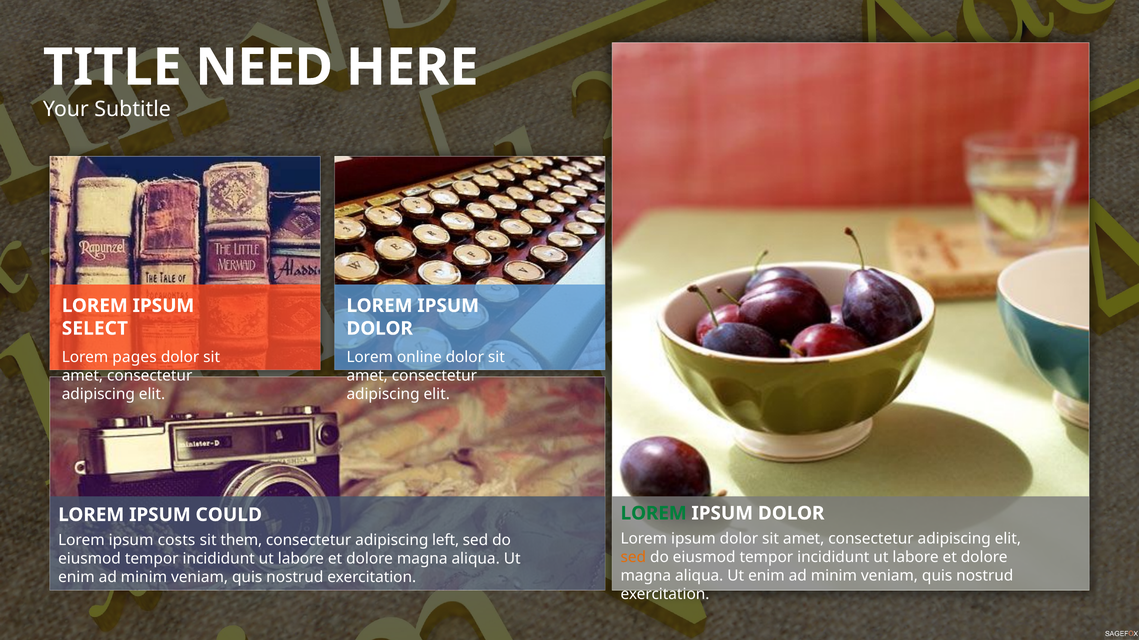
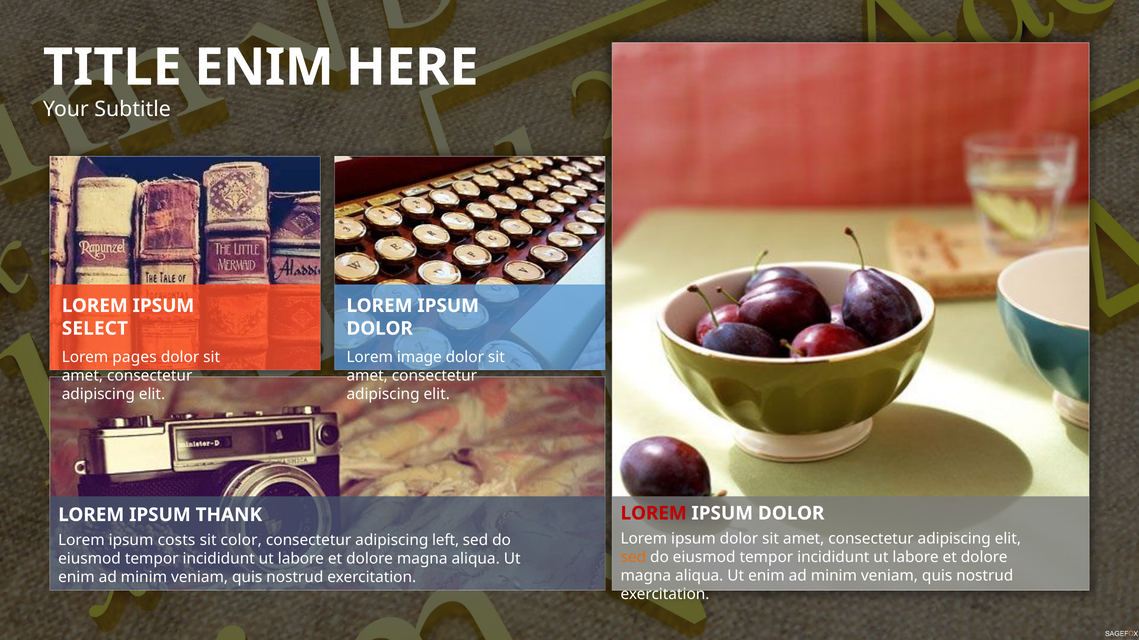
NEED at (264, 68): NEED -> ENIM
online: online -> image
LOREM at (654, 514) colour: green -> red
COULD: COULD -> THANK
them: them -> color
